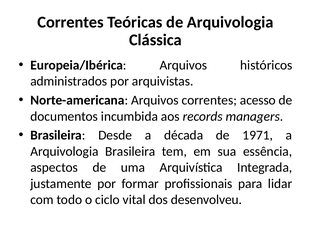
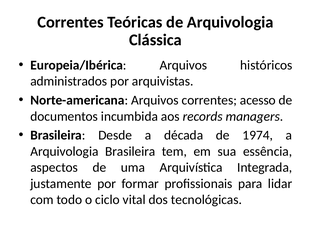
1971: 1971 -> 1974
desenvolveu: desenvolveu -> tecnológicas
